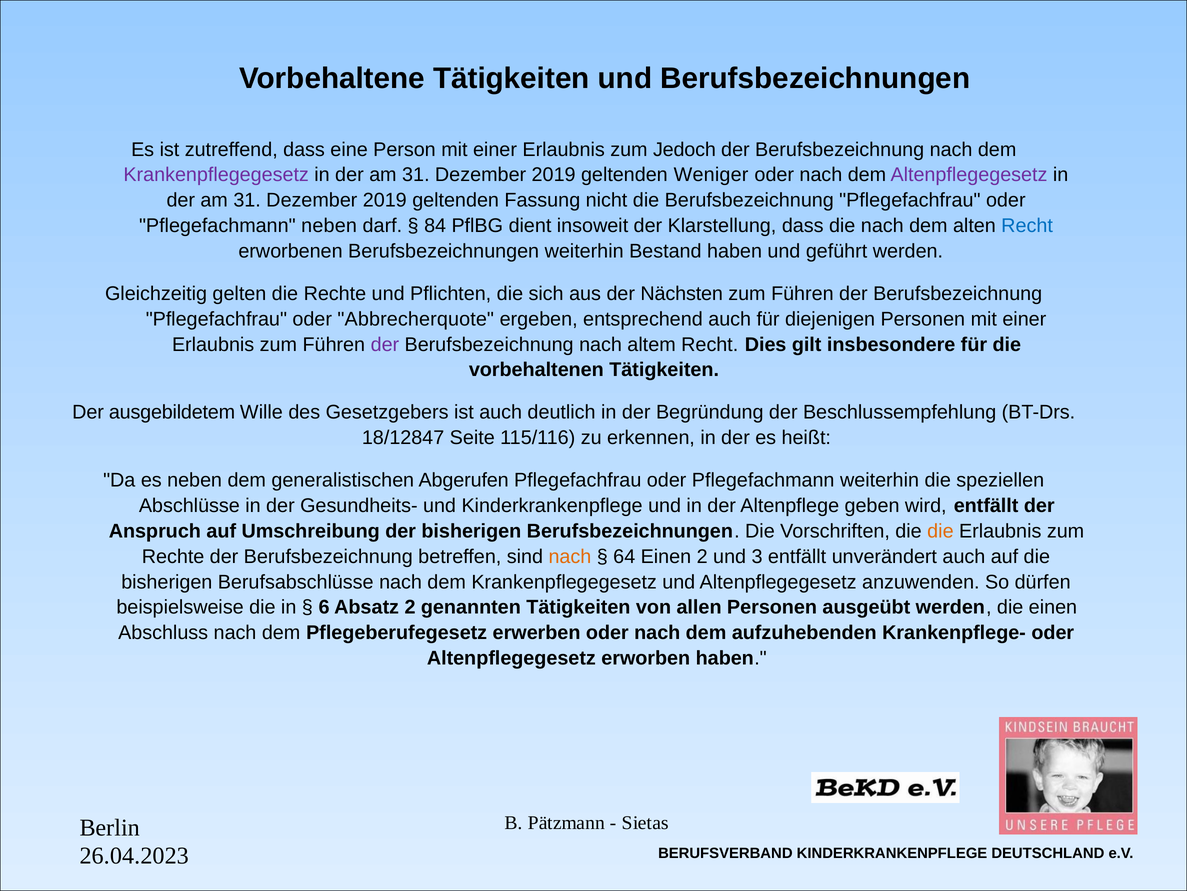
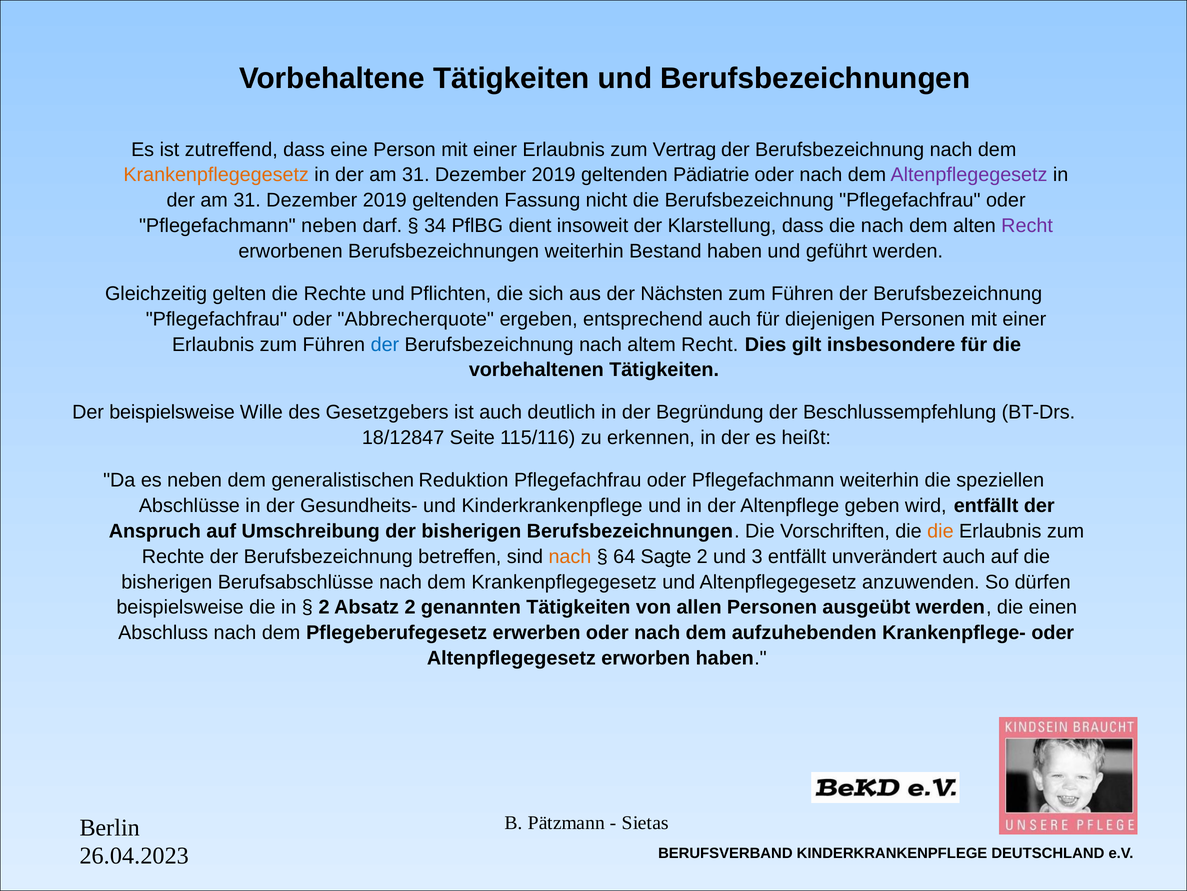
Jedoch: Jedoch -> Vertrag
Krankenpflegegesetz at (216, 175) colour: purple -> orange
Weniger: Weniger -> Pädiatrie
84: 84 -> 34
Recht at (1027, 226) colour: blue -> purple
der at (385, 344) colour: purple -> blue
Der ausgebildetem: ausgebildetem -> beispielsweise
Abgerufen: Abgerufen -> Reduktion
64 Einen: Einen -> Sagte
6 at (324, 607): 6 -> 2
